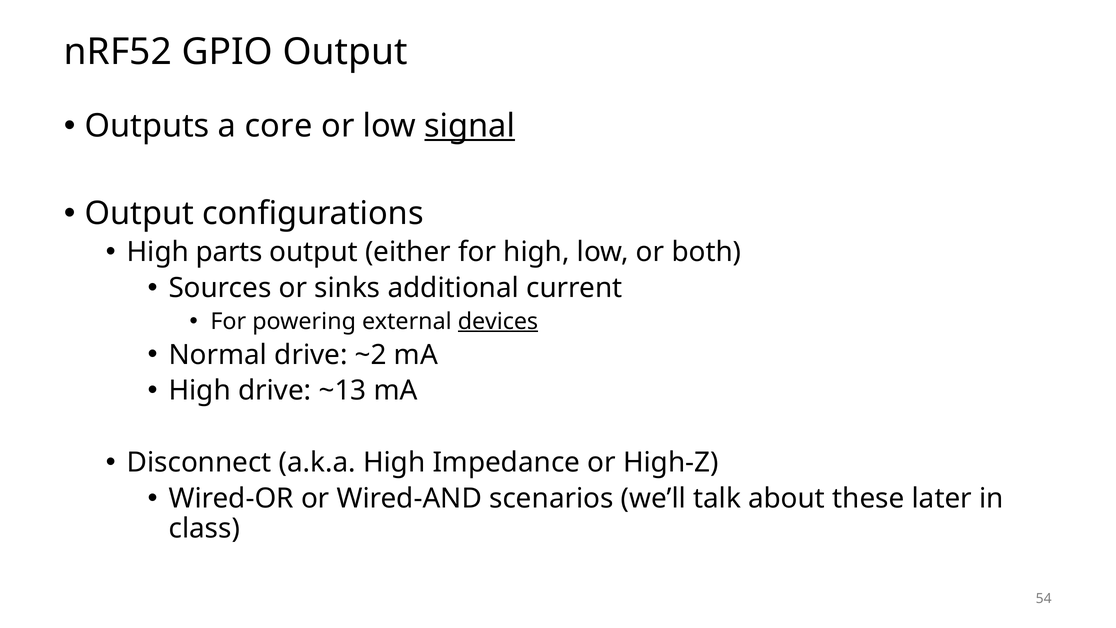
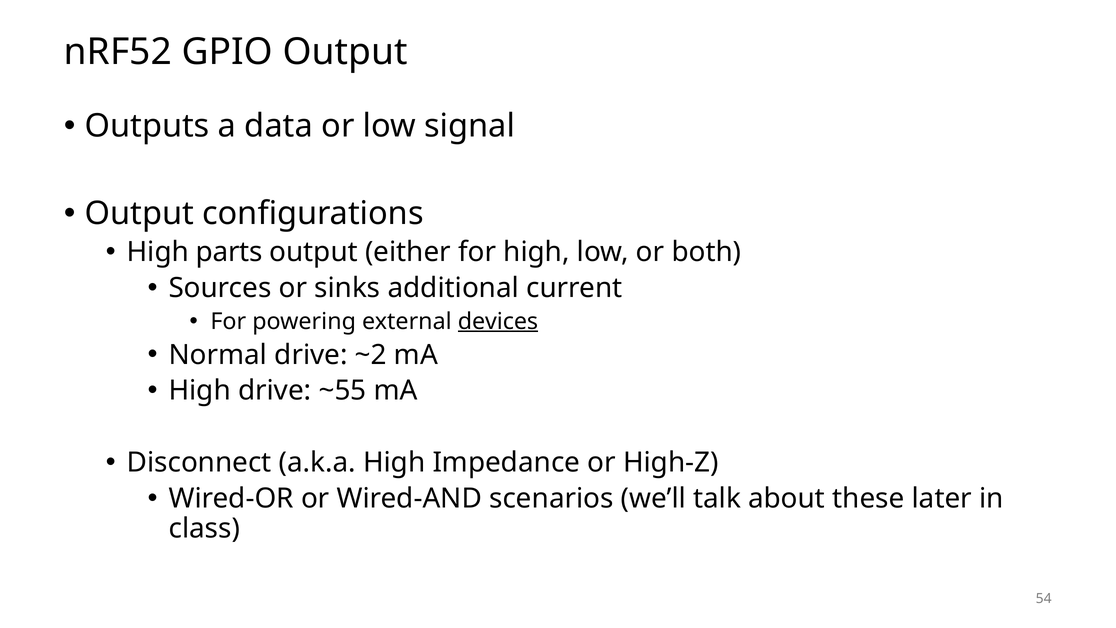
core: core -> data
signal underline: present -> none
~13: ~13 -> ~55
